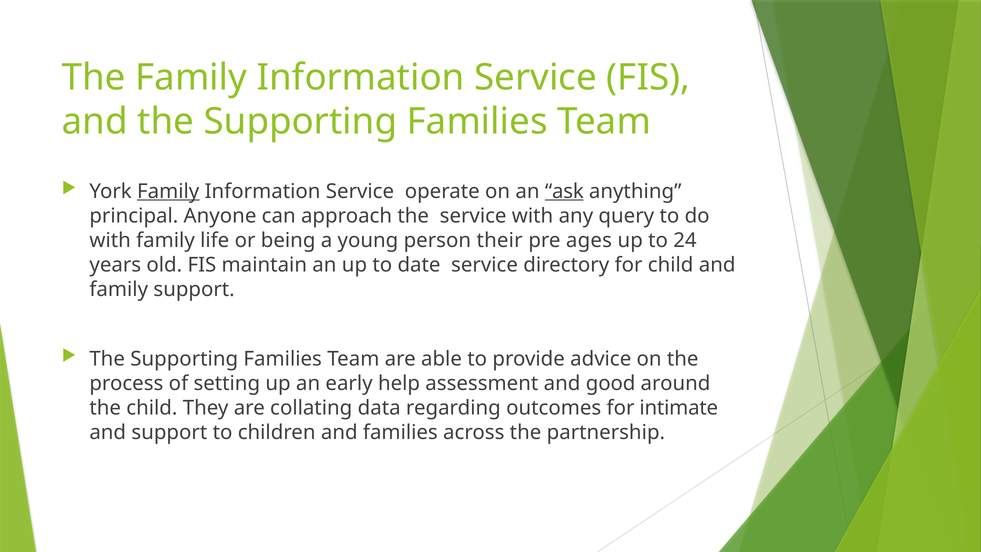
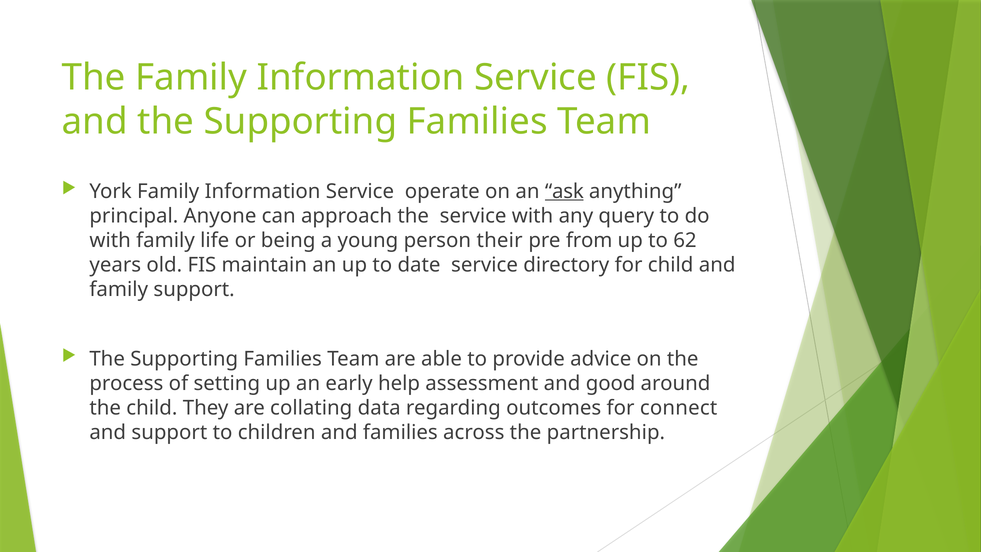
Family at (168, 191) underline: present -> none
ages: ages -> from
24: 24 -> 62
intimate: intimate -> connect
